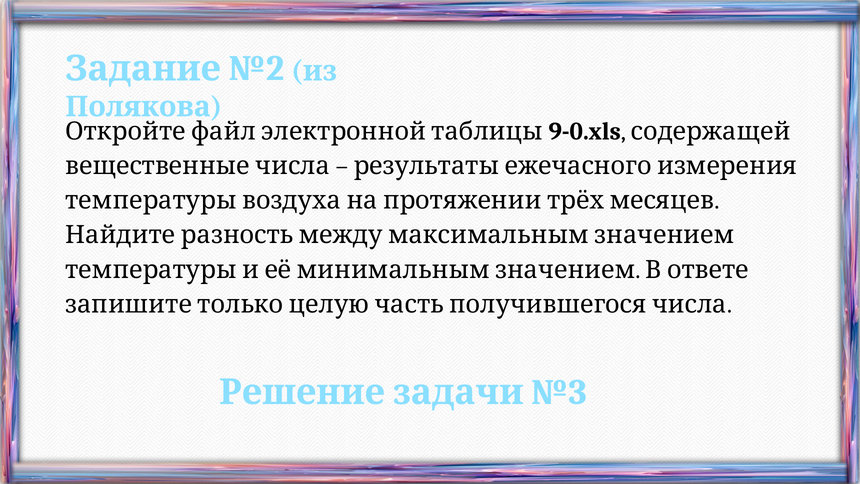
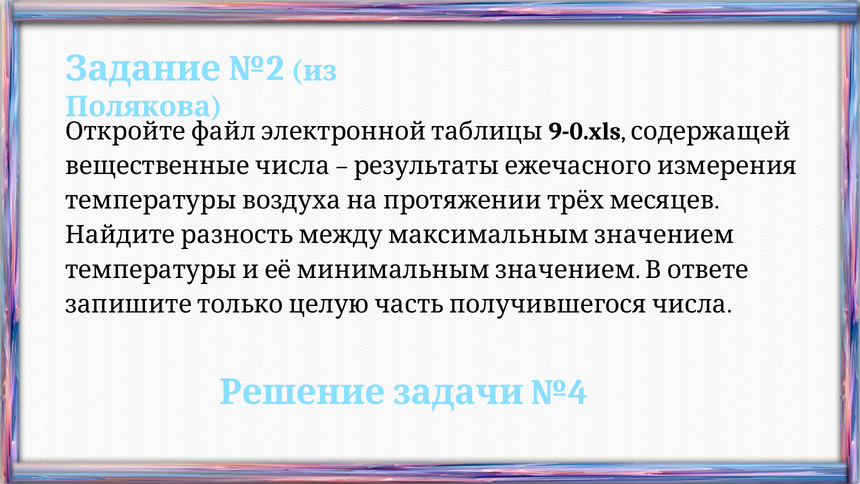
№3: №3 -> №4
